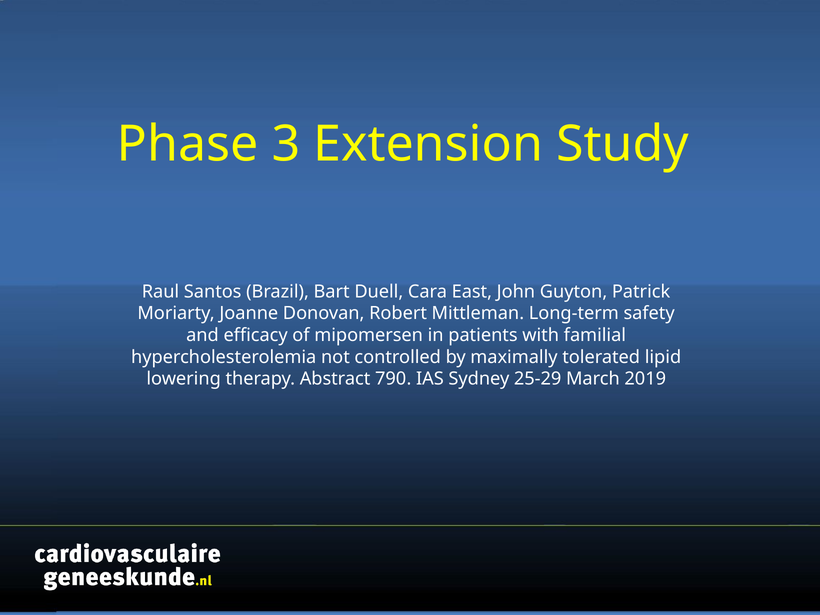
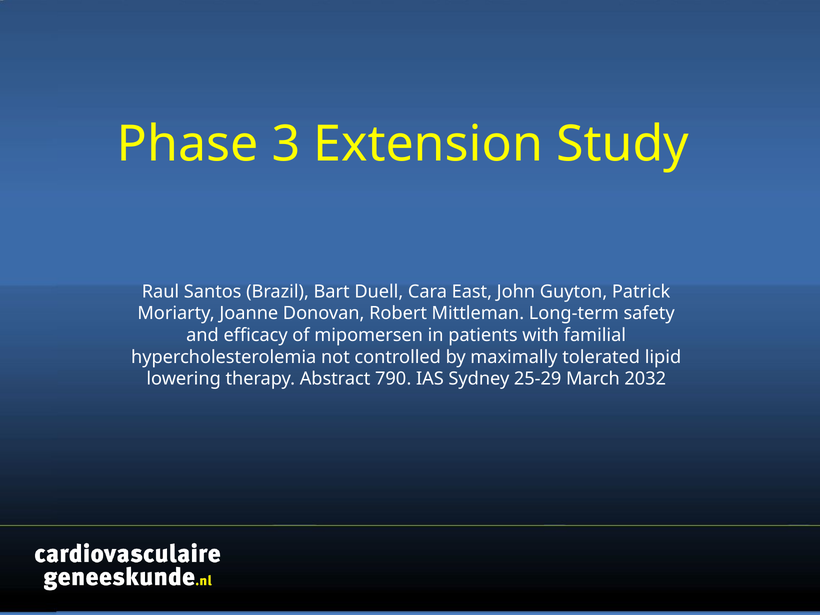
2019: 2019 -> 2032
